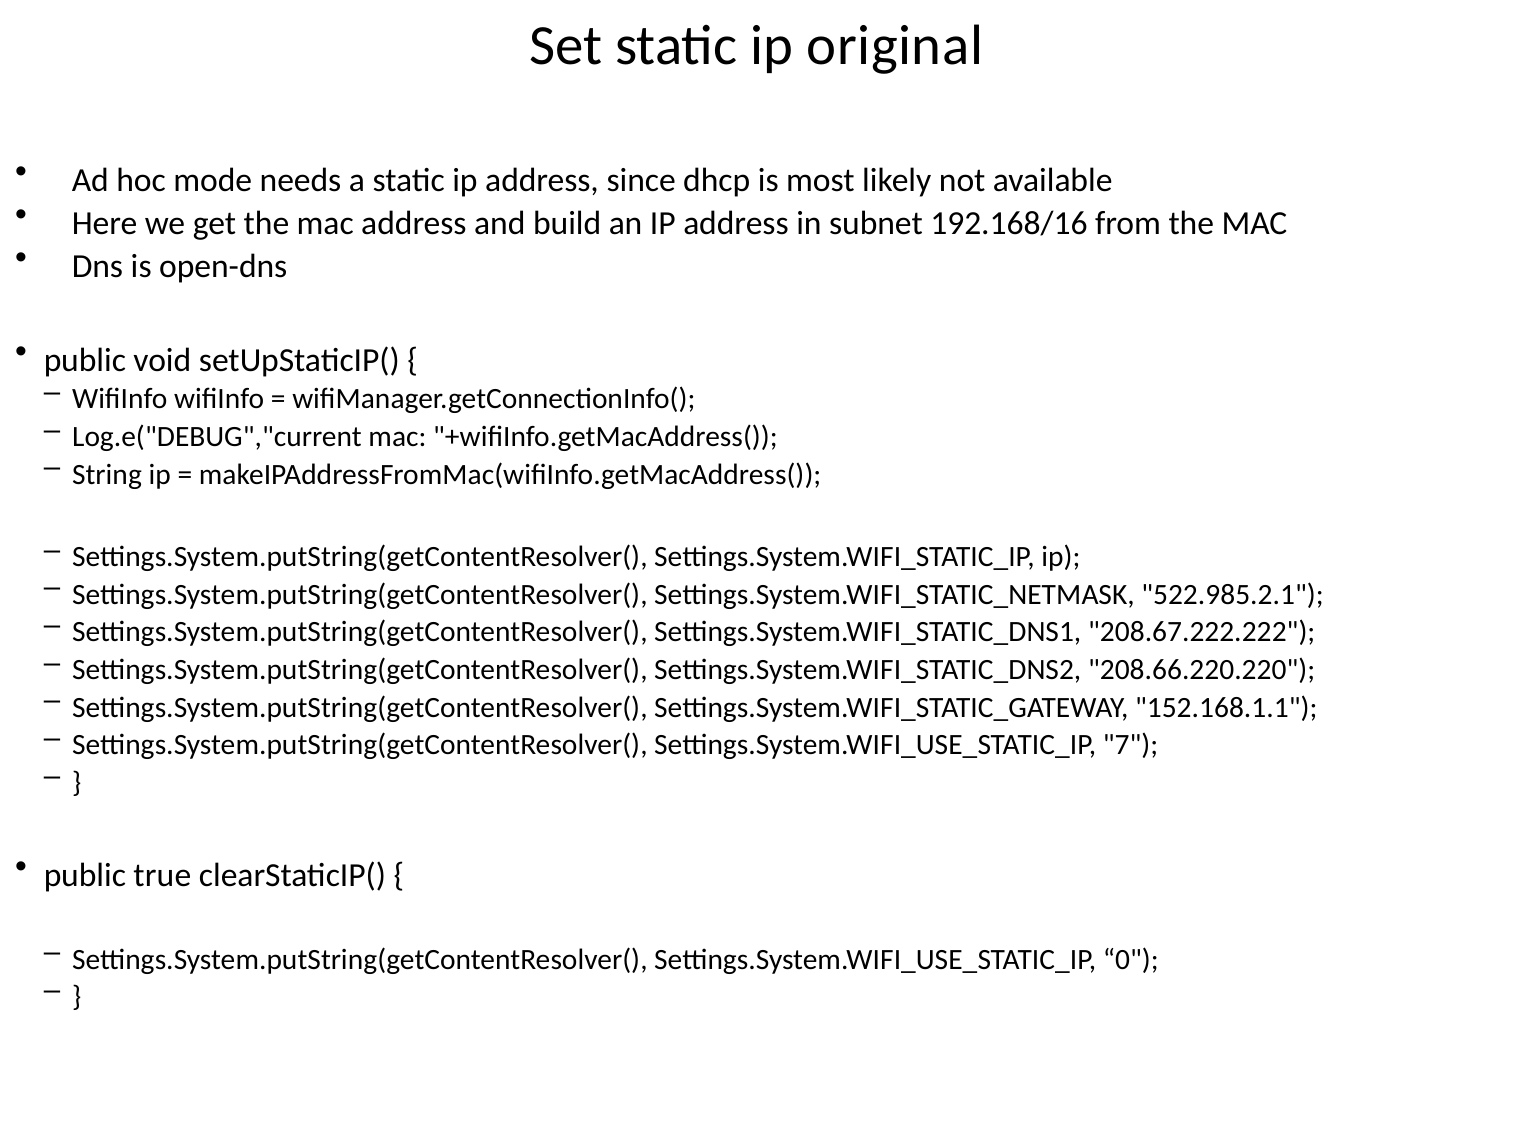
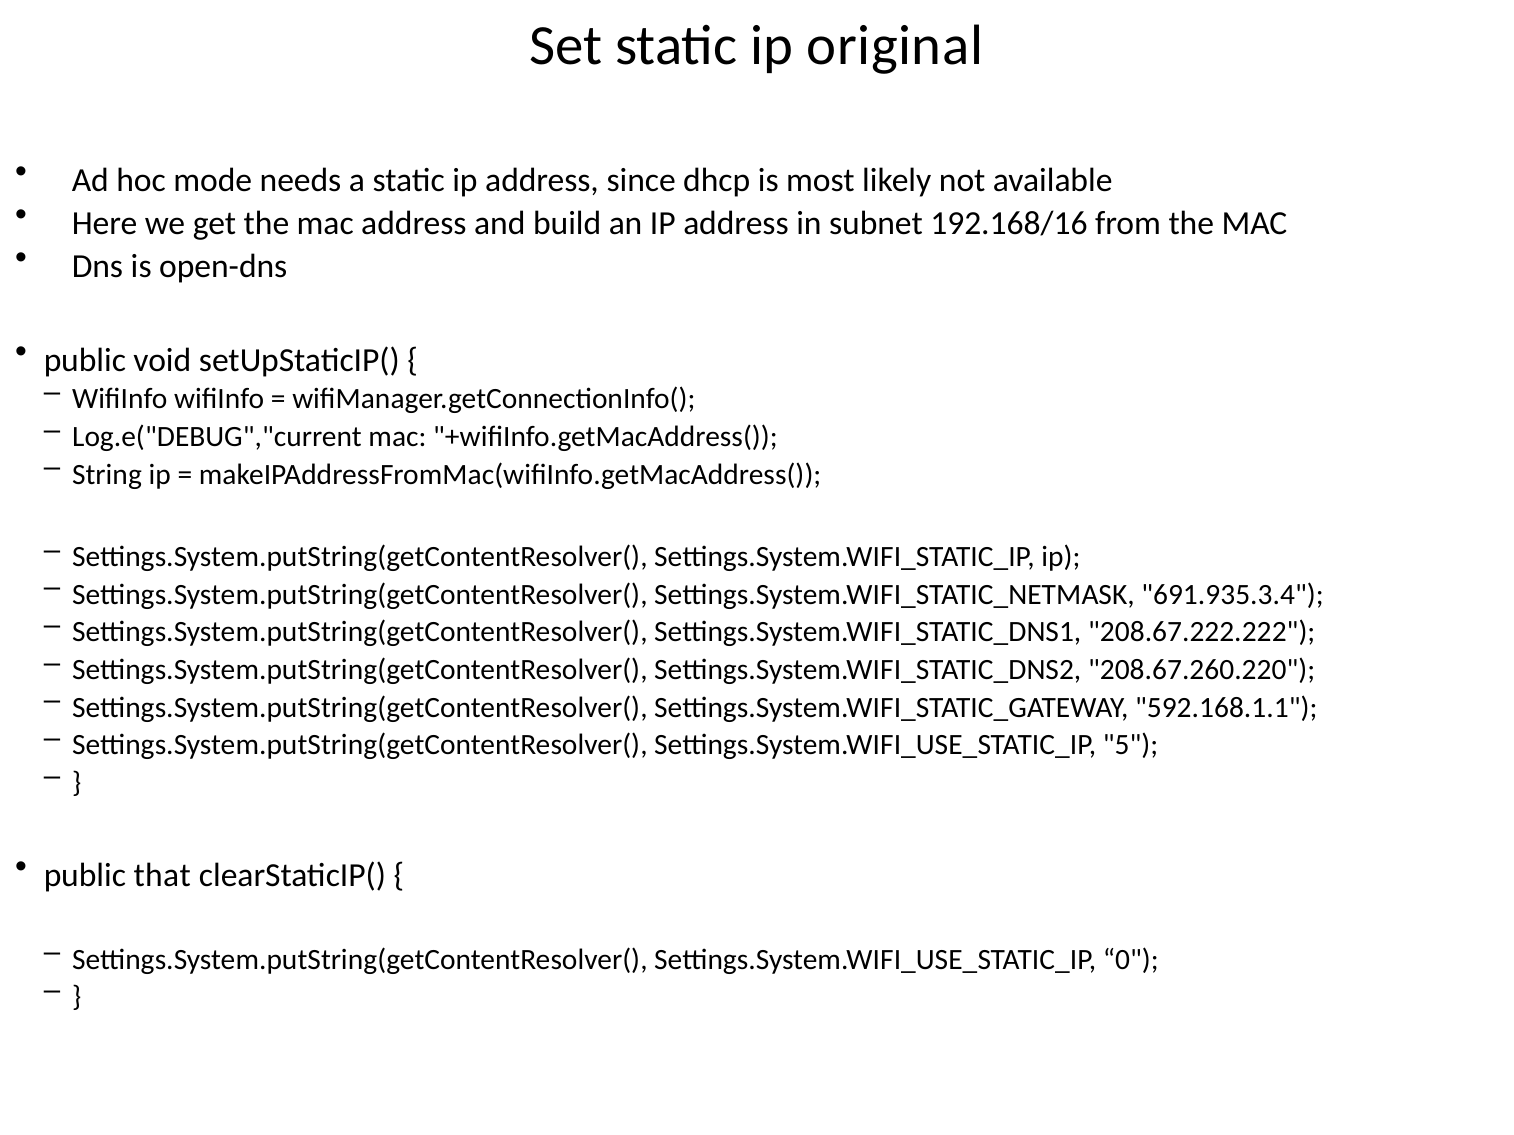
522.985.2.1: 522.985.2.1 -> 691.935.3.4
208.66.220.220: 208.66.220.220 -> 208.67.260.220
152.168.1.1: 152.168.1.1 -> 592.168.1.1
7: 7 -> 5
true: true -> that
